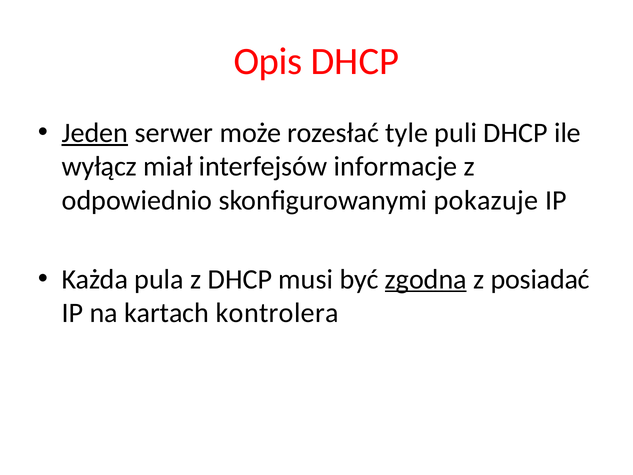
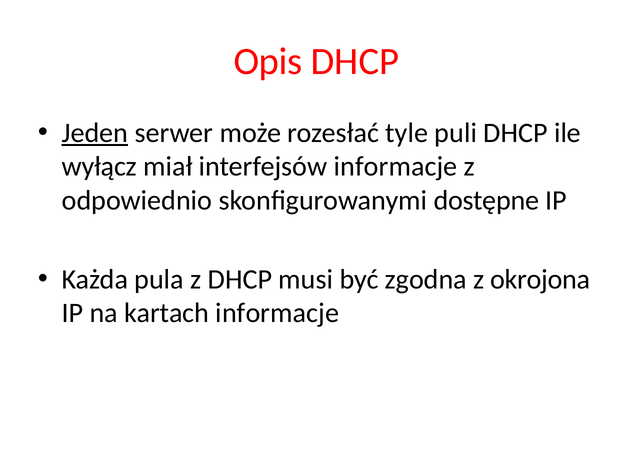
pokazuje: pokazuje -> dostępne
zgodna underline: present -> none
posiadać: posiadać -> okrojona
kartach kontrolera: kontrolera -> informacje
